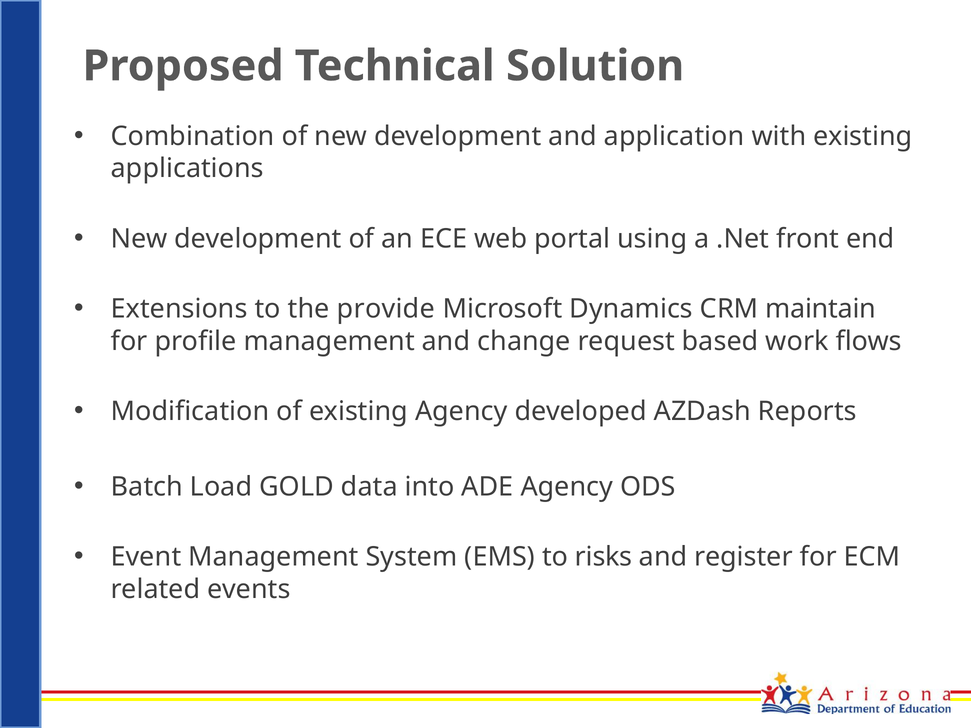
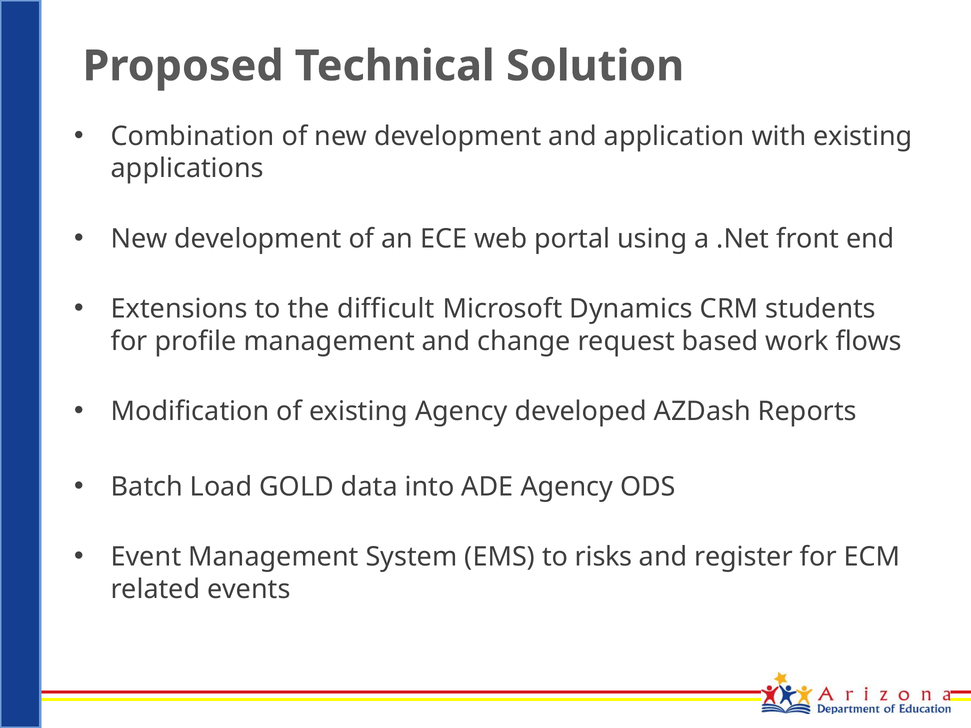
provide: provide -> difficult
maintain: maintain -> students
